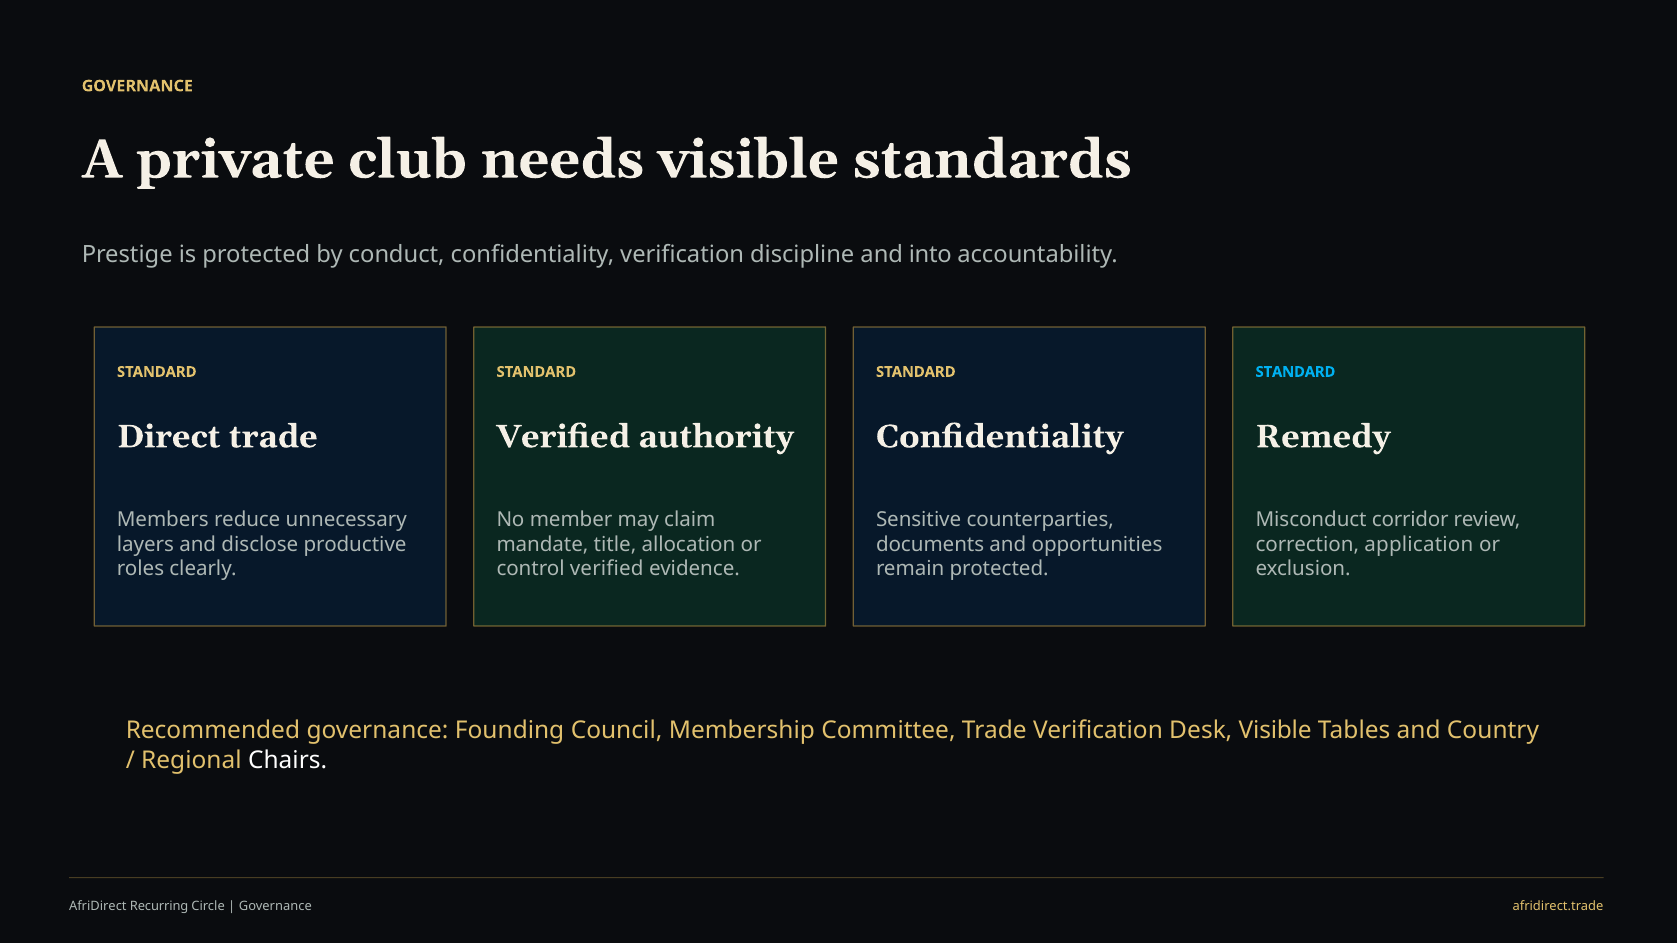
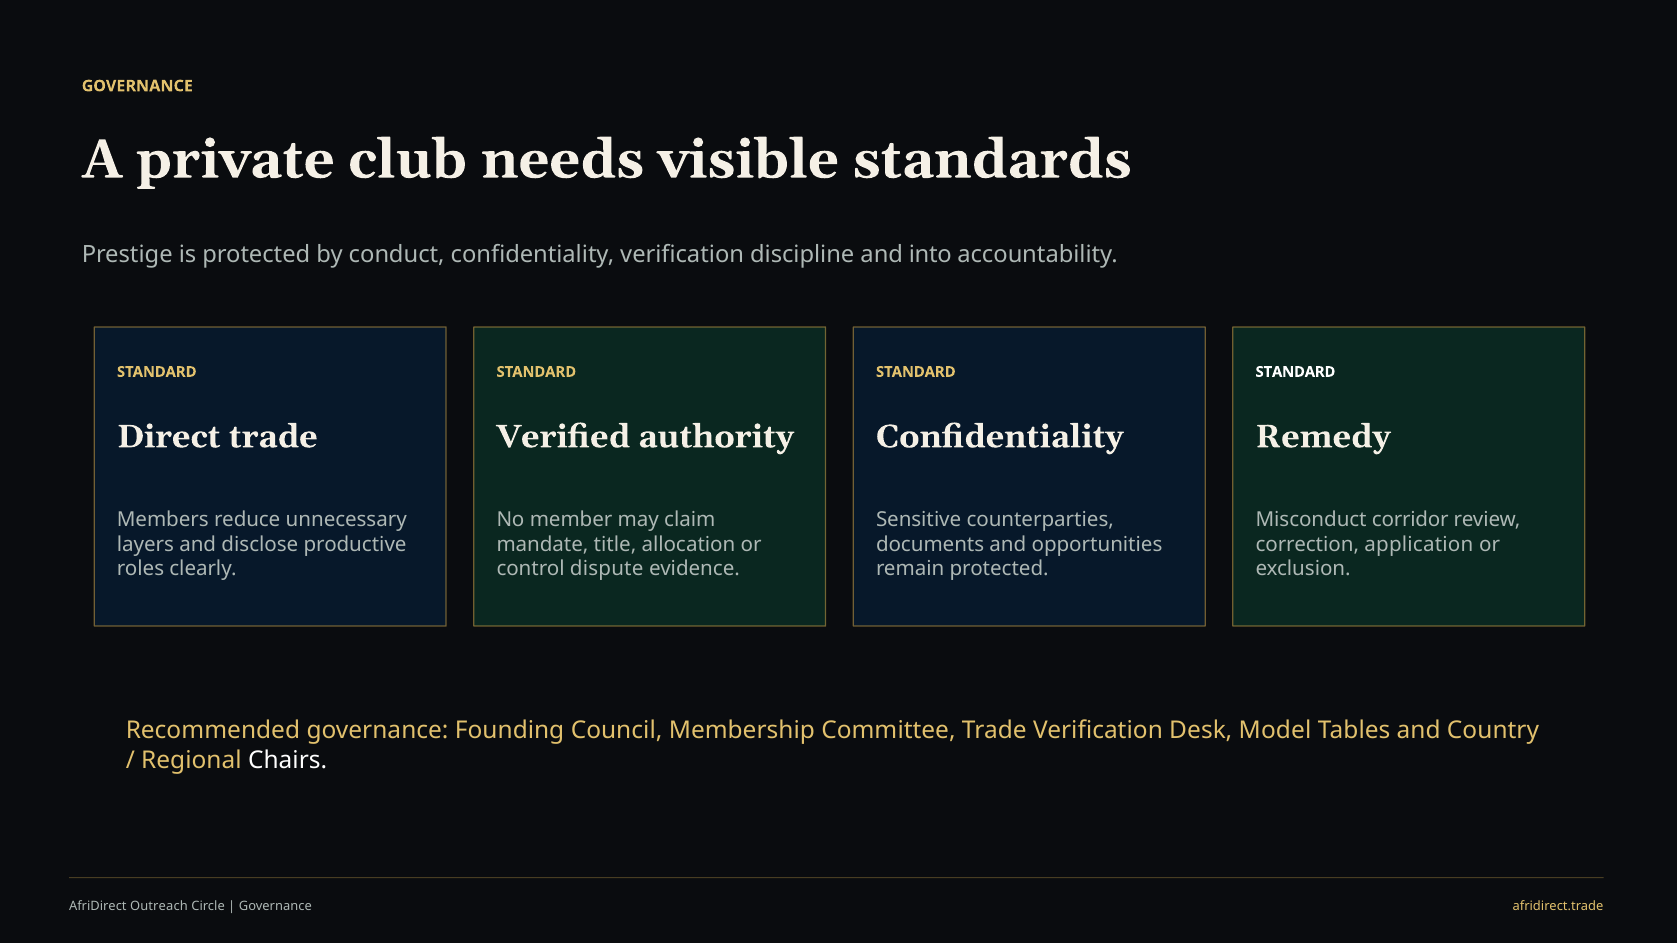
STANDARD at (1295, 372) colour: light blue -> white
control verified: verified -> dispute
Desk Visible: Visible -> Model
Recurring: Recurring -> Outreach
